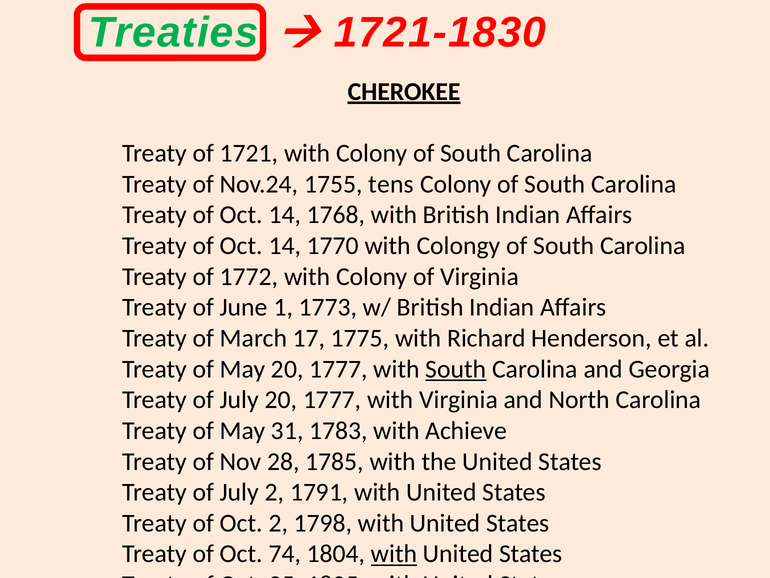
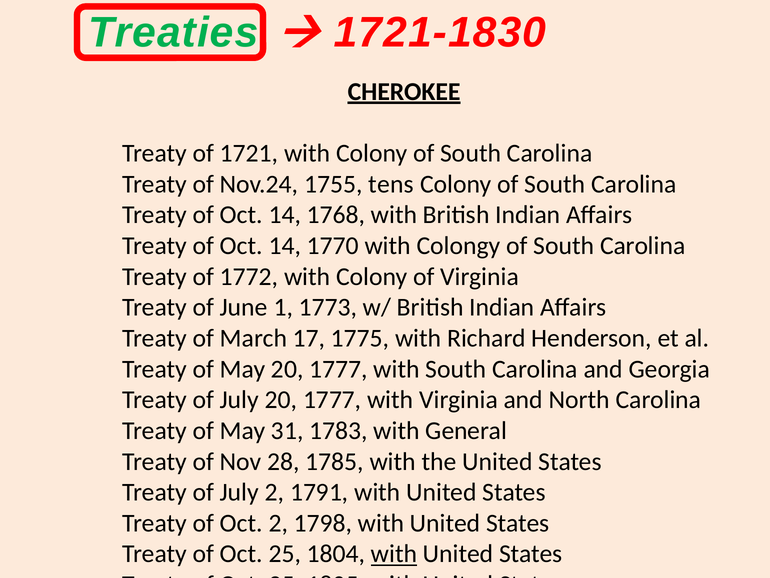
South at (456, 369) underline: present -> none
Achieve: Achieve -> General
74 at (285, 554): 74 -> 25
